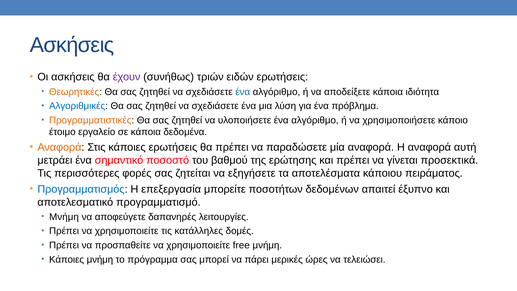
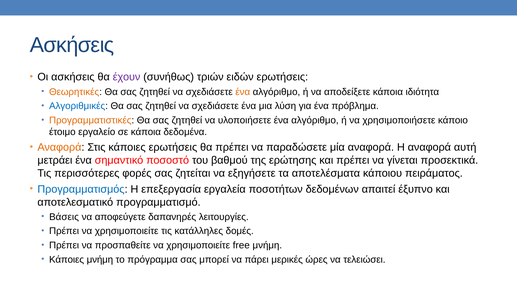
ένα at (243, 92) colour: blue -> orange
μπορείτε: μπορείτε -> εργαλεία
Μνήμη at (64, 217): Μνήμη -> Βάσεις
